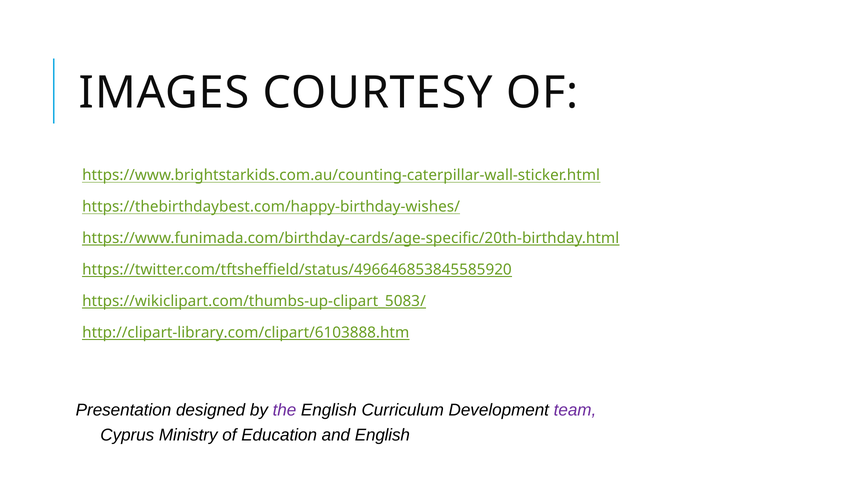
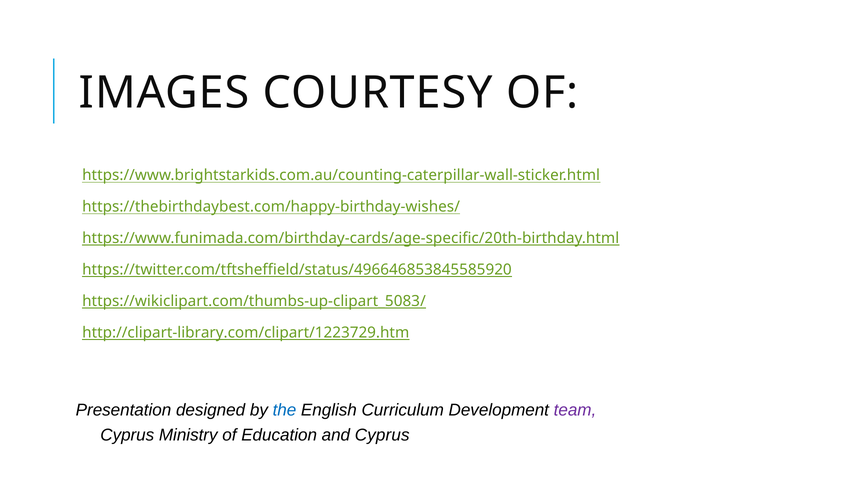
http://clipart-library.com/clipart/6103888.htm: http://clipart-library.com/clipart/6103888.htm -> http://clipart-library.com/clipart/1223729.htm
the colour: purple -> blue
and English: English -> Cyprus
